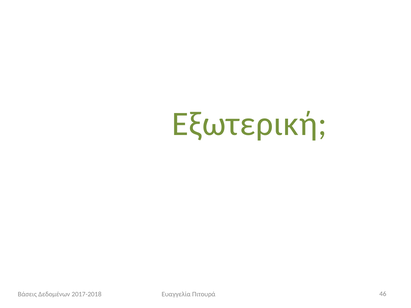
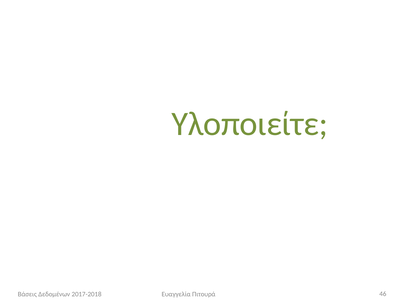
Εξωτερική: Εξωτερική -> Υλοποιείτε
